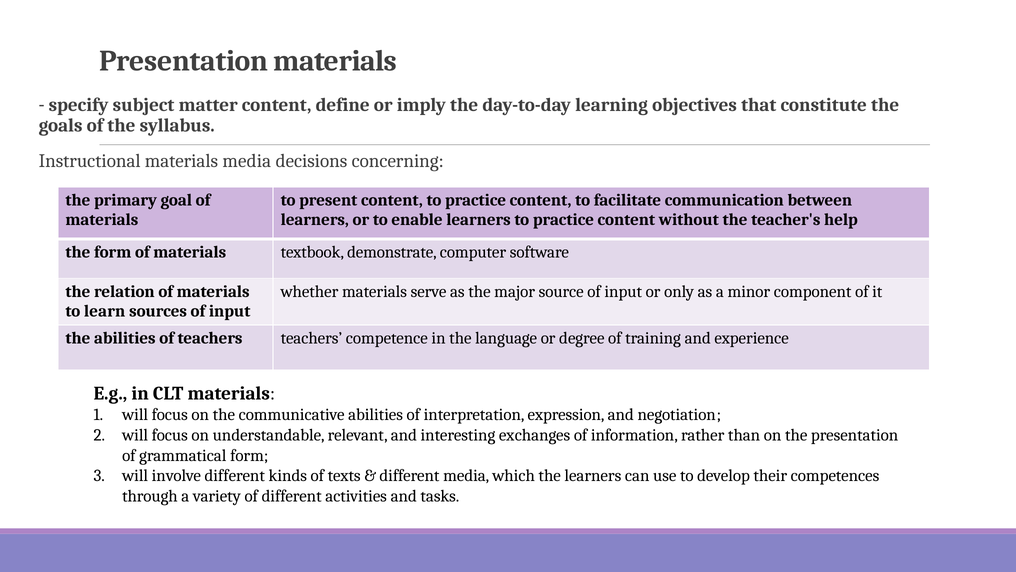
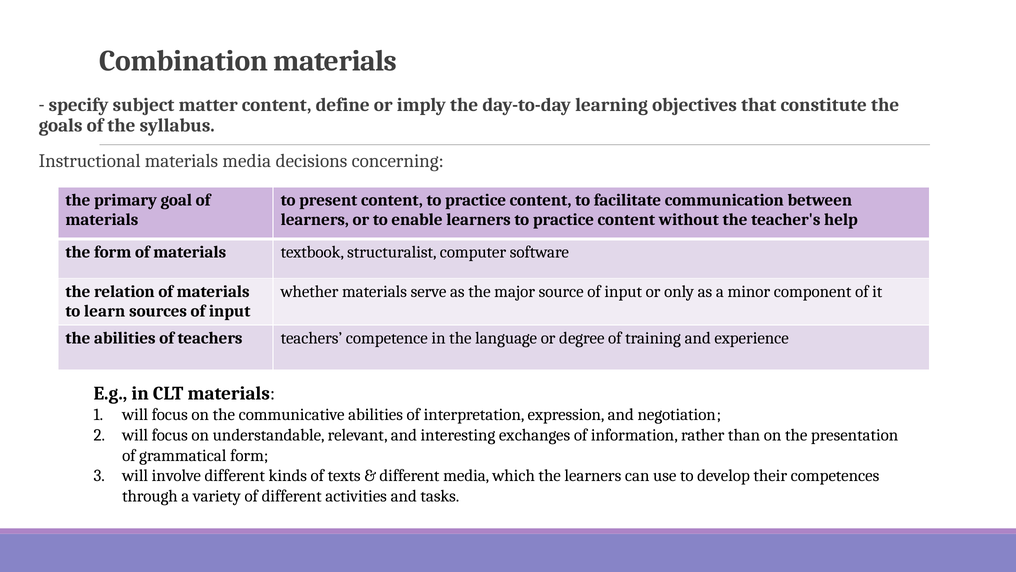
Presentation at (184, 61): Presentation -> Combination
demonstrate: demonstrate -> structuralist
